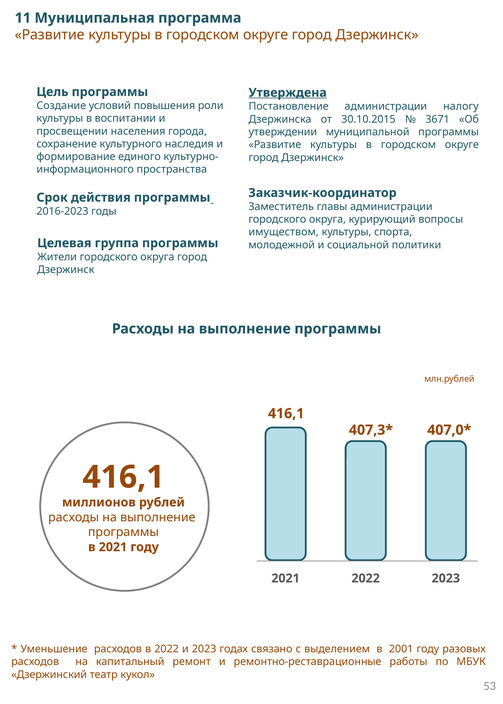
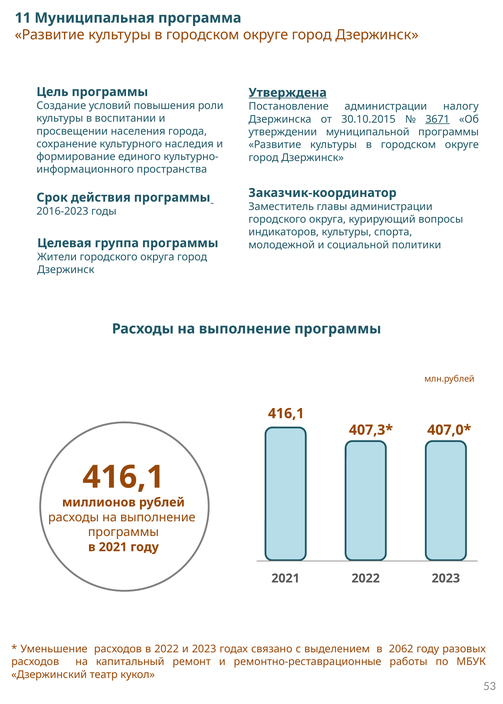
3671 underline: none -> present
имуществом: имуществом -> индикаторов
2001: 2001 -> 2062
